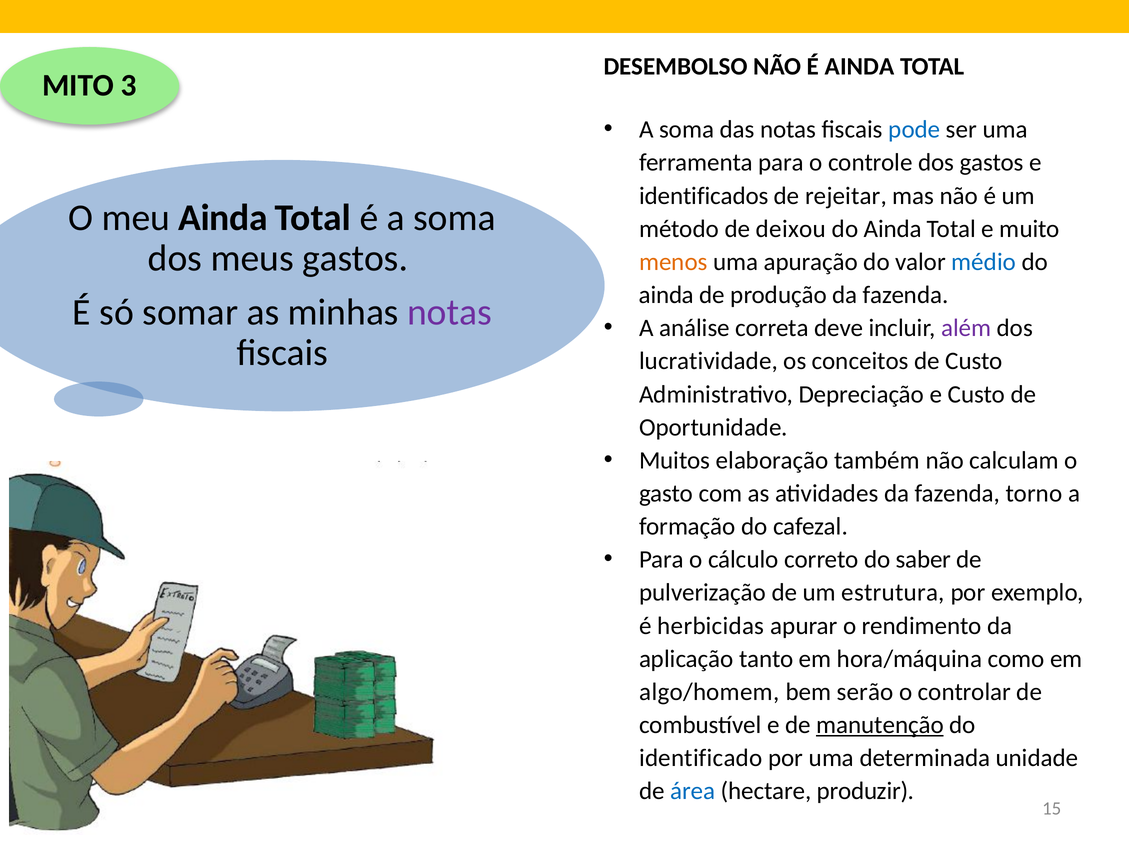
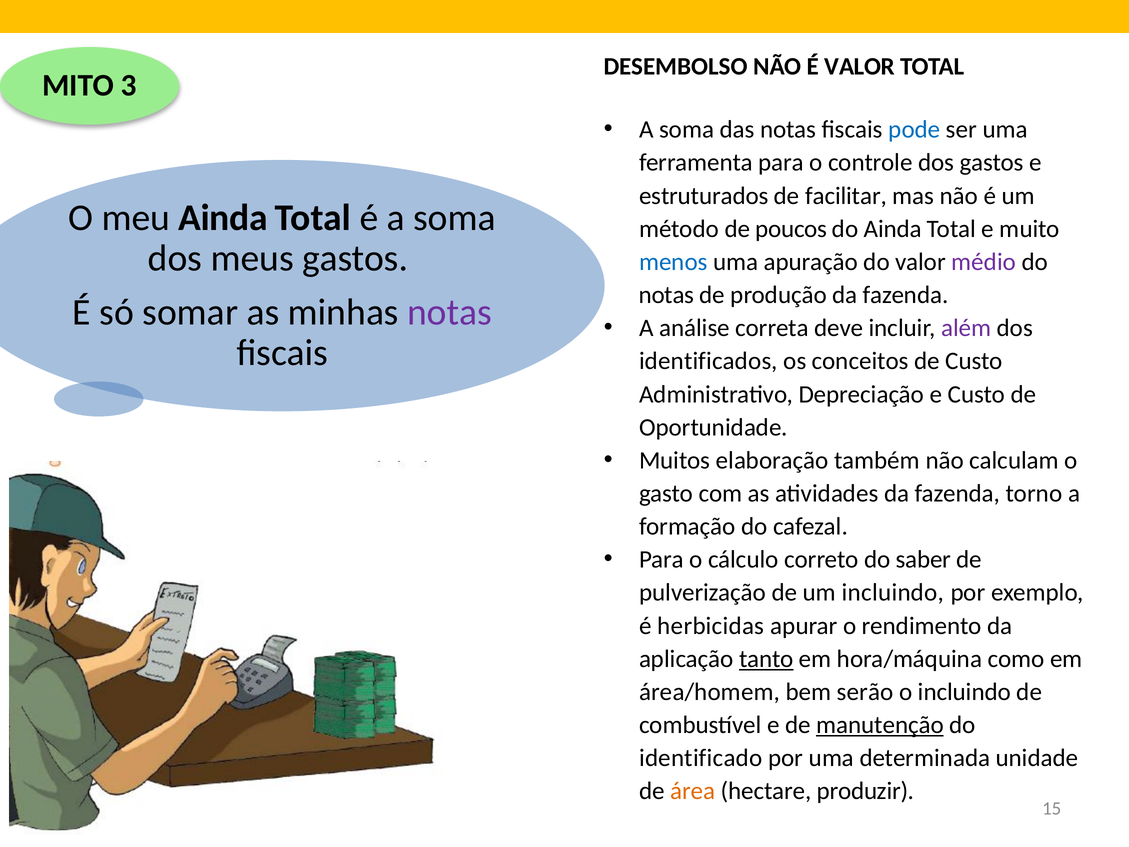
É AINDA: AINDA -> VALOR
identificados: identificados -> estruturados
rejeitar: rejeitar -> facilitar
deixou: deixou -> poucos
menos colour: orange -> blue
médio colour: blue -> purple
ainda at (666, 295): ainda -> notas
lucratividade: lucratividade -> identificados
um estrutura: estrutura -> incluindo
tanto underline: none -> present
algo/homem: algo/homem -> área/homem
o controlar: controlar -> incluindo
área colour: blue -> orange
